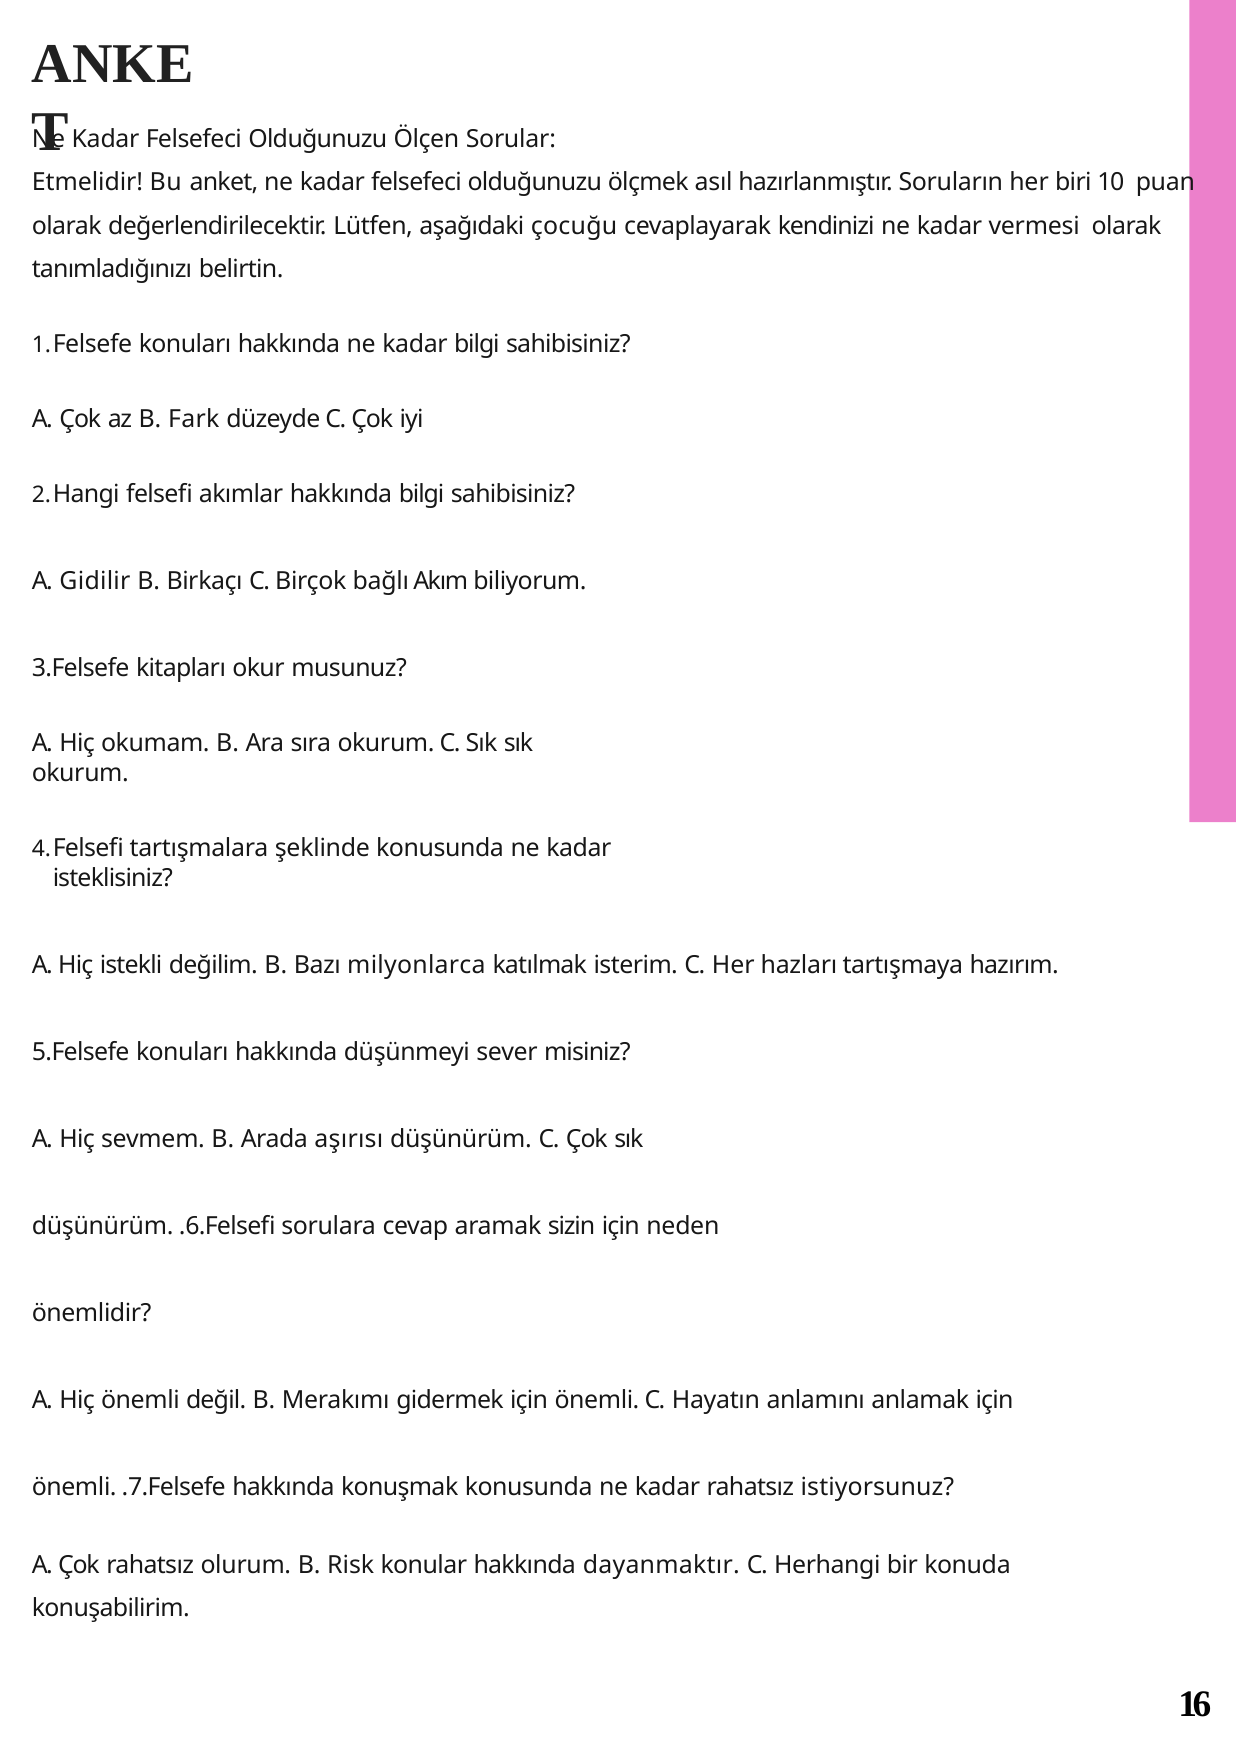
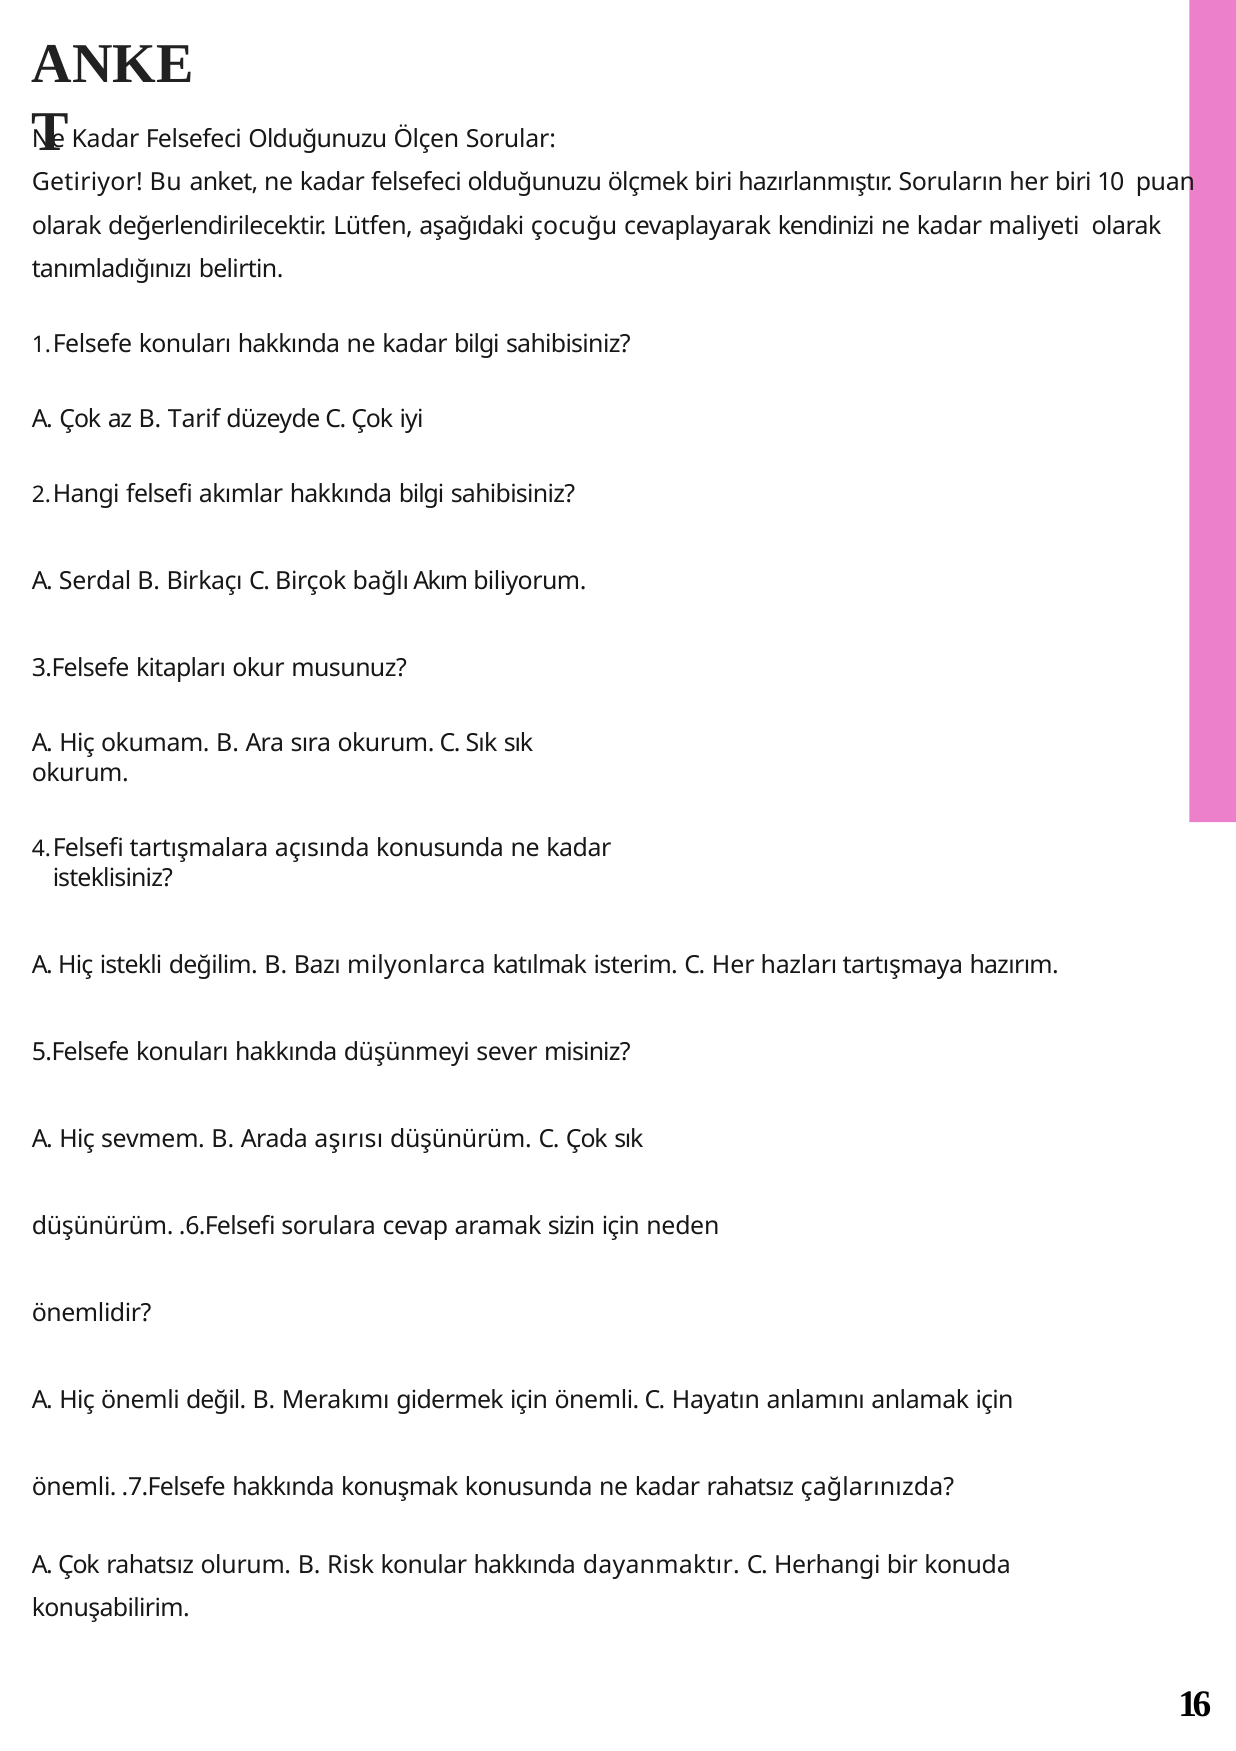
Etmelidir: Etmelidir -> Getiriyor
ölçmek asıl: asıl -> biri
vermesi: vermesi -> maliyeti
Fark: Fark -> Tarif
Gidilir: Gidilir -> Serdal
şeklinde: şeklinde -> açısında
istiyorsunuz: istiyorsunuz -> çağlarınızda
